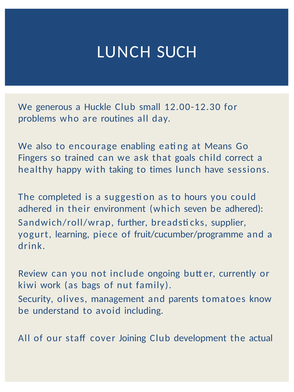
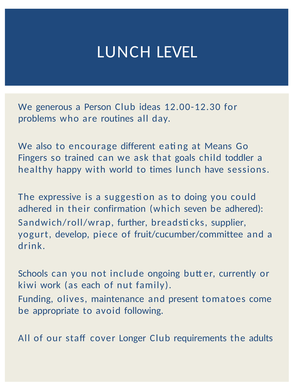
SUCH: SUCH -> LEVEL
Huckle: Huckle -> Person
small: small -> ideas
enabling: enabling -> different
correct: correct -> toddler
taking: taking -> world
completed: completed -> expressive
hours: hours -> doing
environment: environment -> confirmation
learning: learning -> develop
fruit/cucumber/programme: fruit/cucumber/programme -> fruit/cucumber/committee
Review: Review -> Schools
bags: bags -> each
Security: Security -> Funding
management: management -> maintenance
parents: parents -> present
know: know -> come
understand: understand -> appropriate
including: including -> following
Joining: Joining -> Longer
development: development -> requirements
actual: actual -> adults
